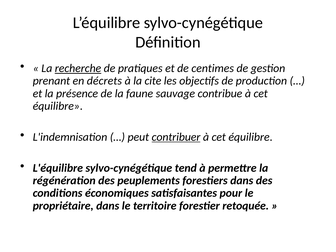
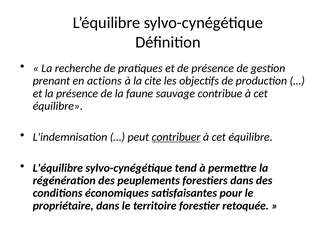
recherche underline: present -> none
de centimes: centimes -> présence
décrets: décrets -> actions
